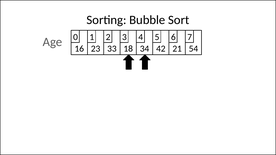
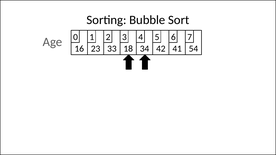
21: 21 -> 41
